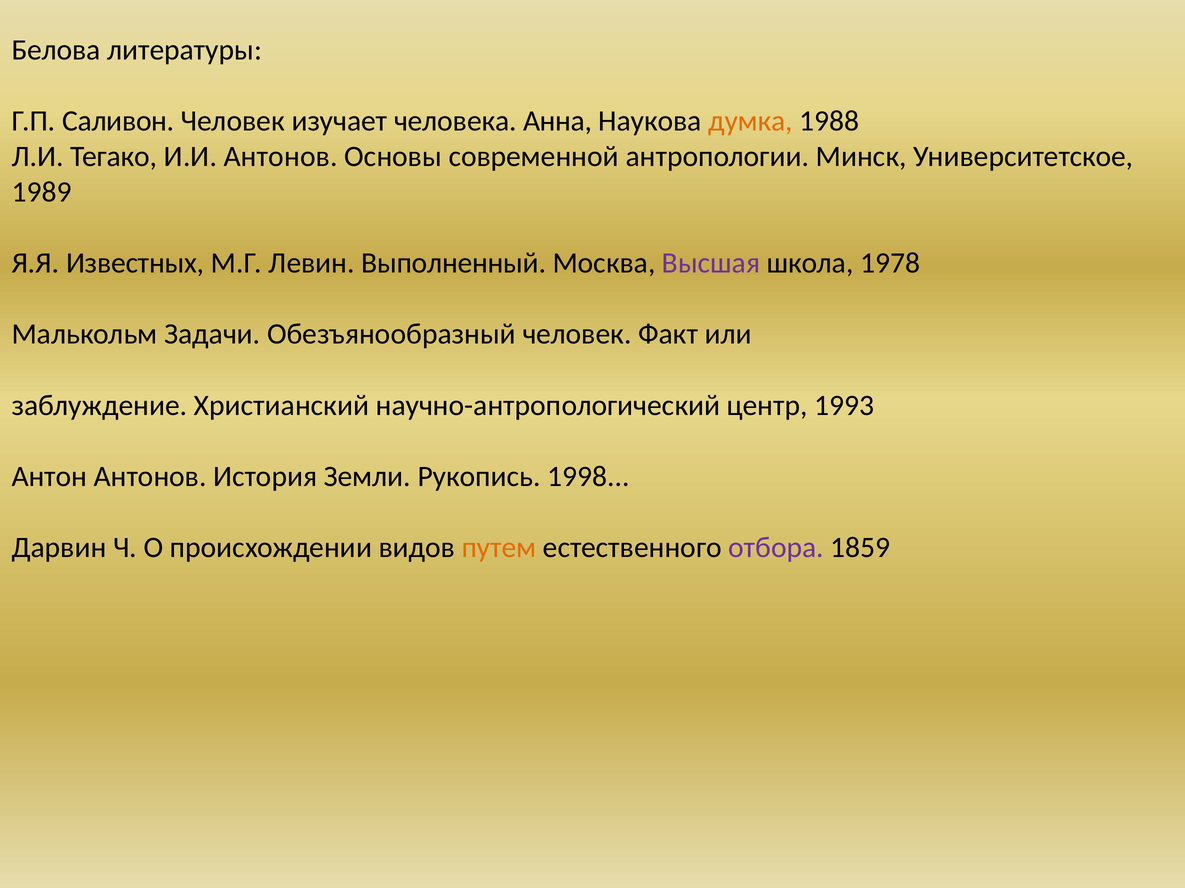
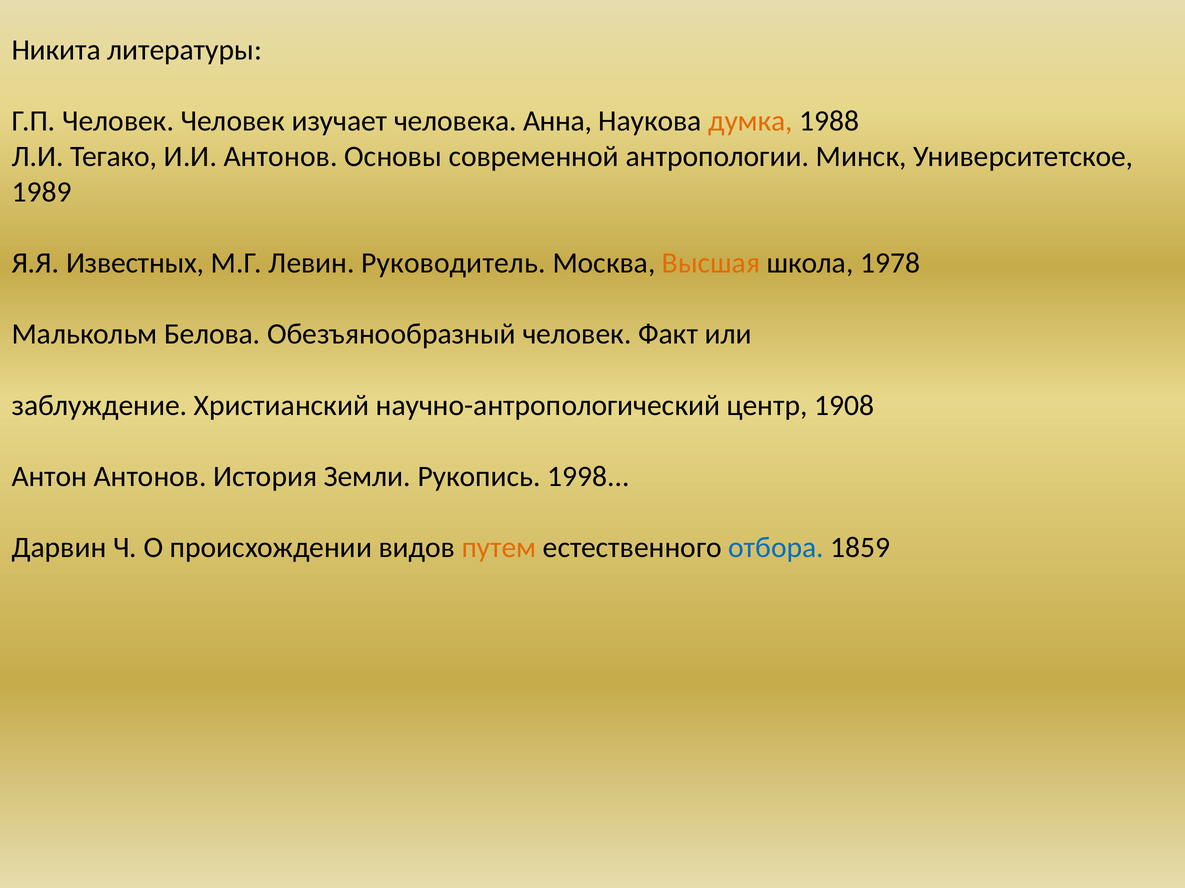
Белова: Белова -> Никита
Г.П Саливон: Саливон -> Человек
Выполненный: Выполненный -> Руководитель
Высшая colour: purple -> orange
Задачи: Задачи -> Белова
1993: 1993 -> 1908
отбора colour: purple -> blue
